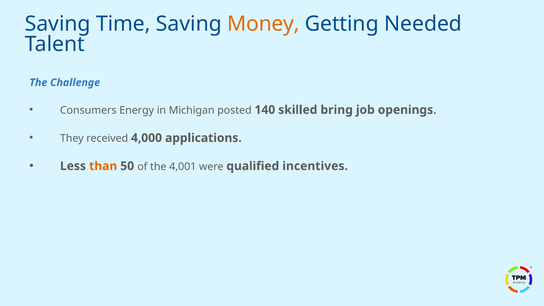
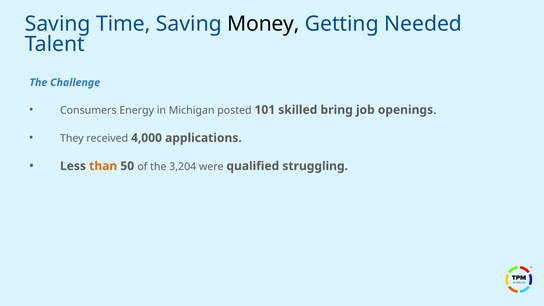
Money colour: orange -> black
140: 140 -> 101
4,001: 4,001 -> 3,204
incentives: incentives -> struggling
